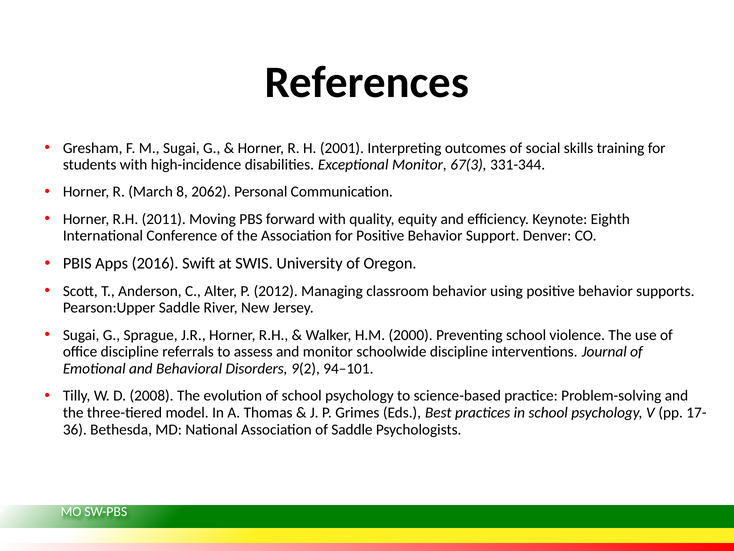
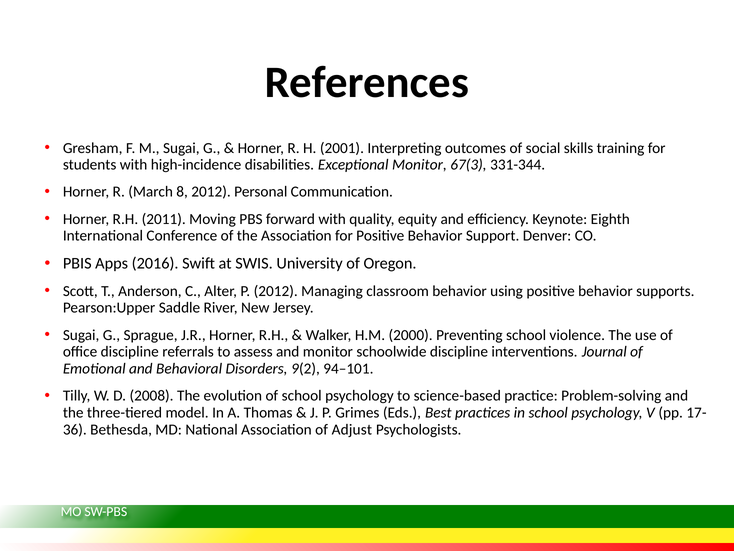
8 2062: 2062 -> 2012
of Saddle: Saddle -> Adjust
